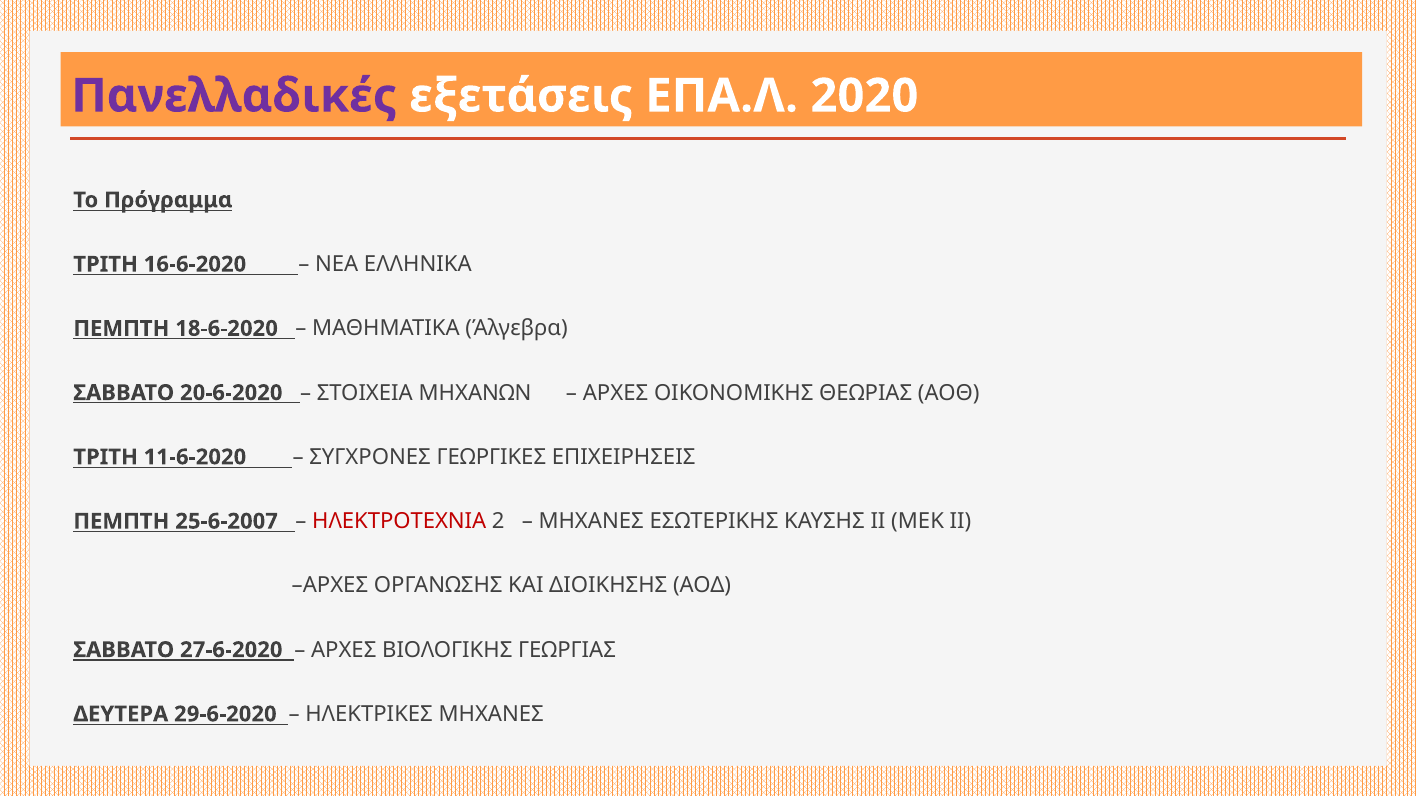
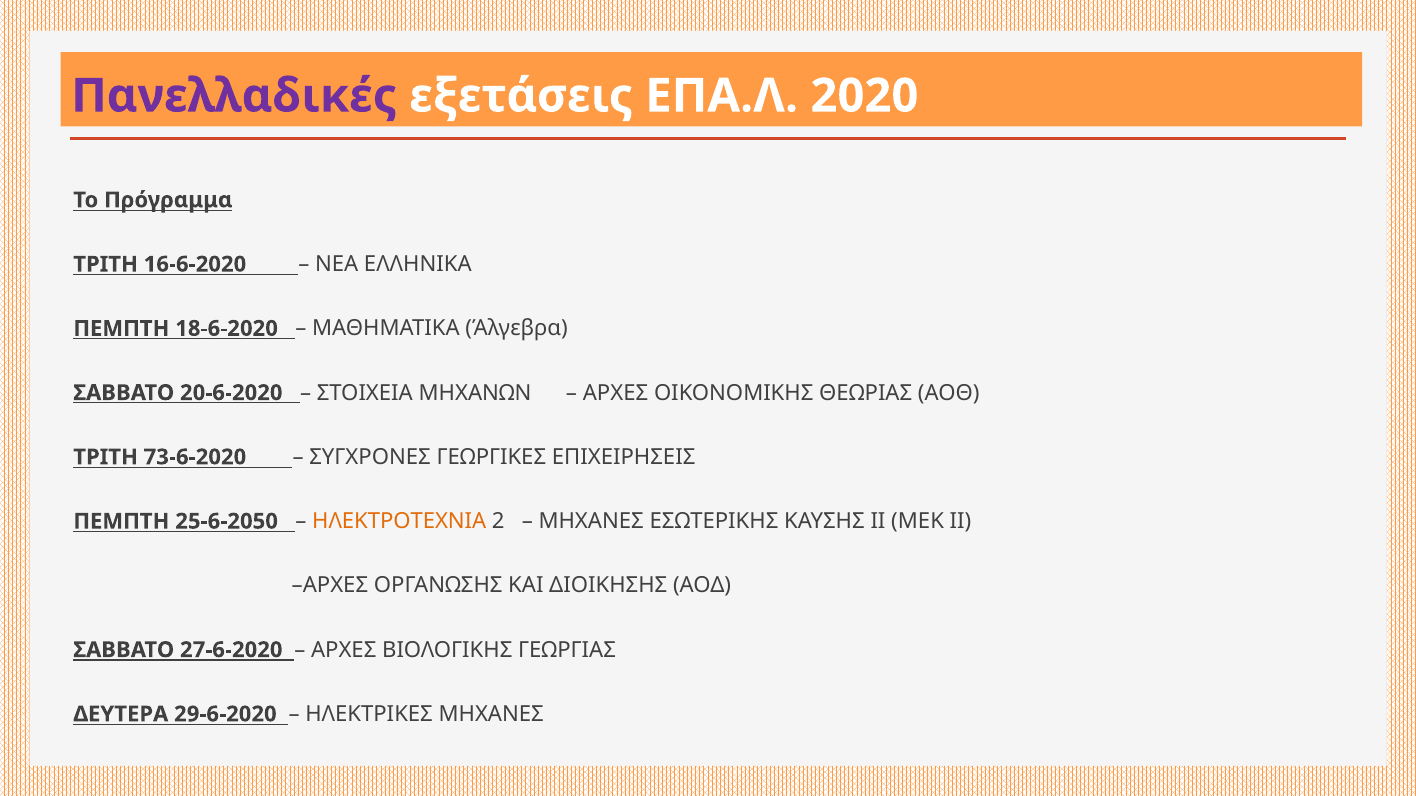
11-6-2020: 11-6-2020 -> 73-6-2020
25-6-2007: 25-6-2007 -> 25-6-2050
ΗΛΕΚΤΡΟΤΕΧΝΙΑ colour: red -> orange
